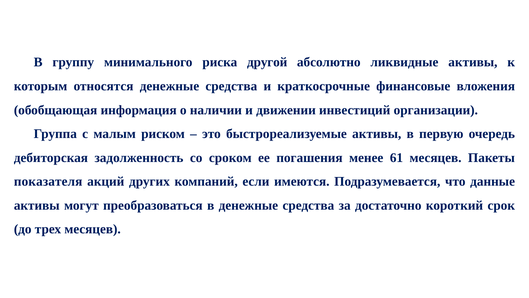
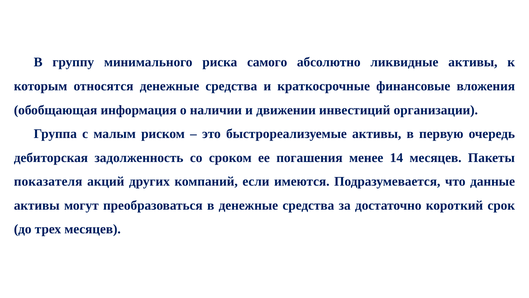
другой: другой -> самого
61: 61 -> 14
